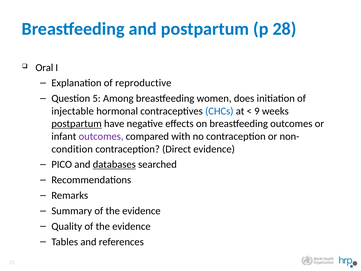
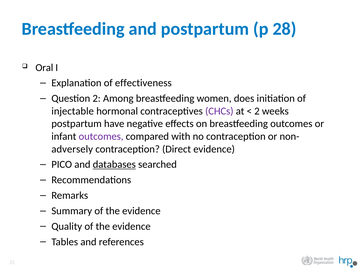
reproductive: reproductive -> effectiveness
Question 5: 5 -> 2
CHCs colour: blue -> purple
9 at (257, 111): 9 -> 2
postpartum at (77, 124) underline: present -> none
condition: condition -> adversely
